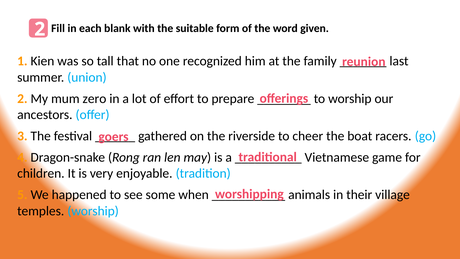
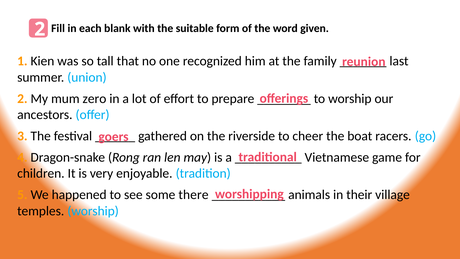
when: when -> there
